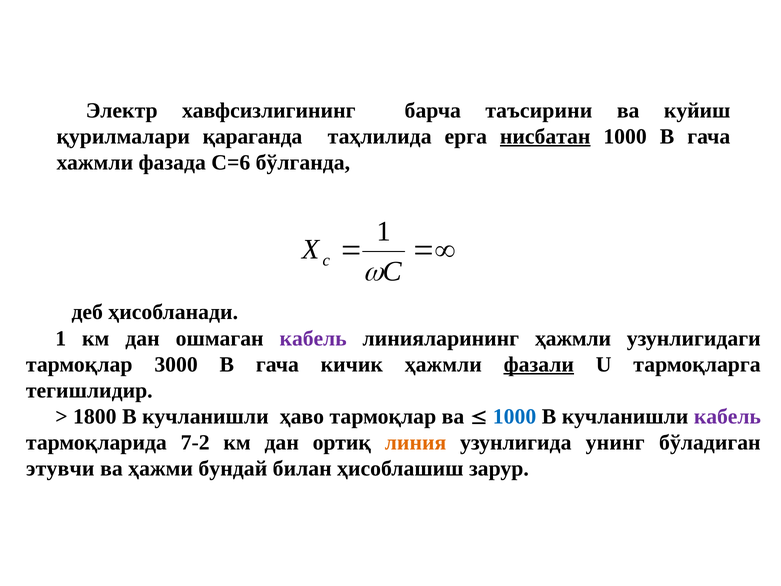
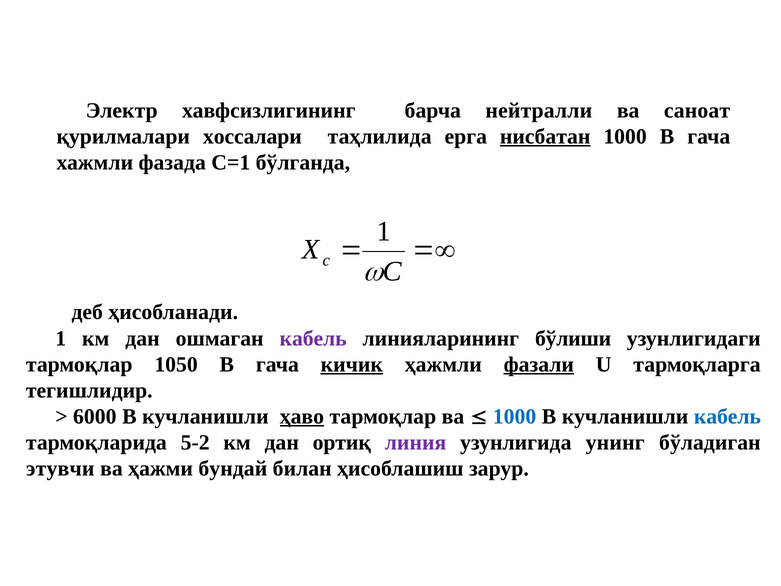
таъсирини: таъсирини -> нейтралли
куйиш: куйиш -> саноат
қараганда: қараганда -> хоссалари
С=6: С=6 -> С=1
линияларининг ҳажмли: ҳажмли -> бўлиши
3000: 3000 -> 1050
кичик underline: none -> present
1800: 1800 -> 6000
ҳаво underline: none -> present
кабель at (727, 416) colour: purple -> blue
7-2: 7-2 -> 5-2
линия colour: orange -> purple
